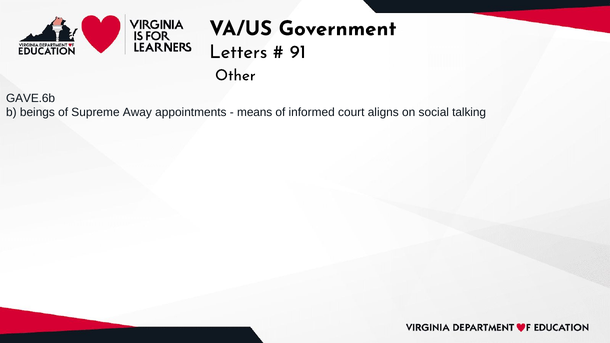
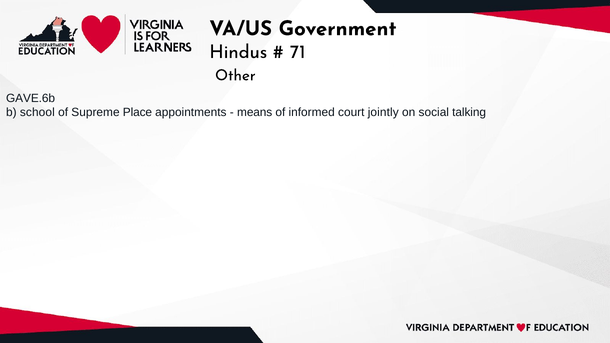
Letters: Letters -> Hindus
91: 91 -> 71
beings: beings -> school
Away: Away -> Place
aligns: aligns -> jointly
